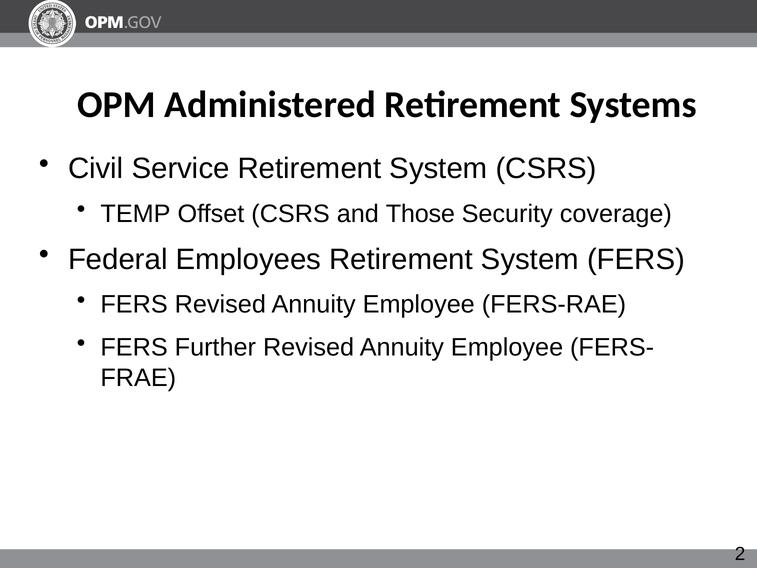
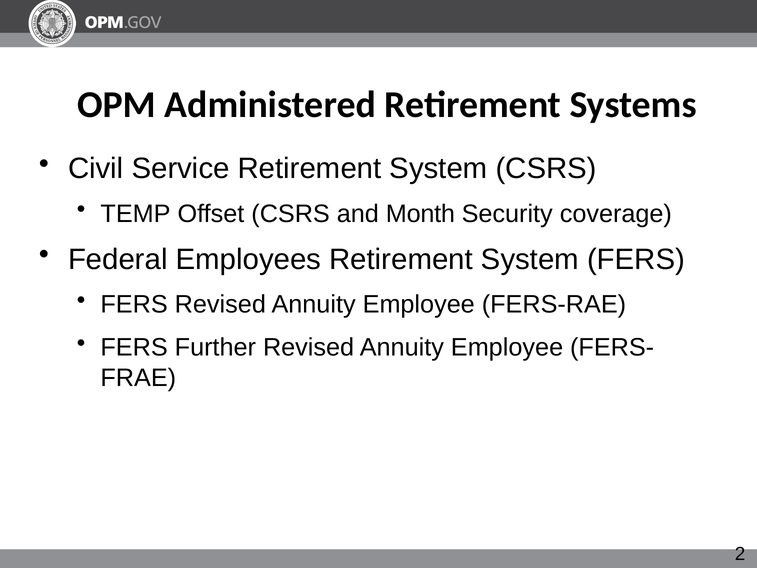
Those: Those -> Month
